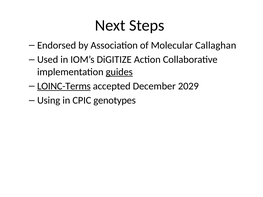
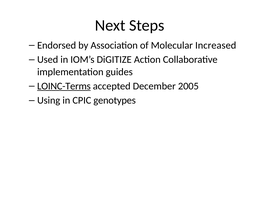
Callaghan: Callaghan -> Increased
guides underline: present -> none
2029: 2029 -> 2005
